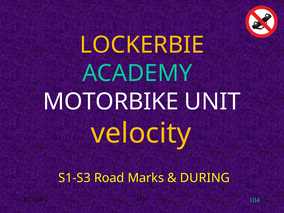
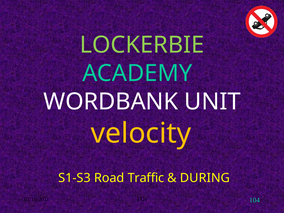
LOCKERBIE colour: yellow -> light green
MOTORBIKE: MOTORBIKE -> WORDBANK
Marks: Marks -> Traffic
